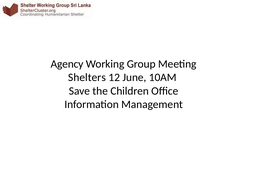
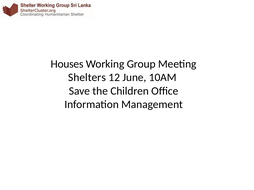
Agency: Agency -> Houses
